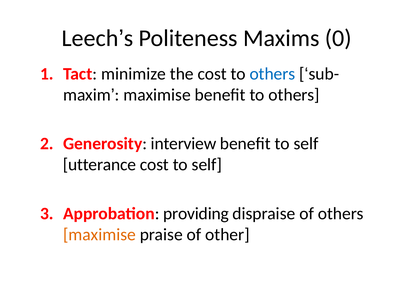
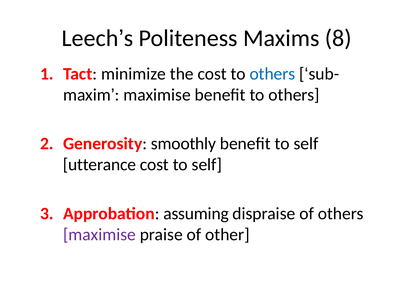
0: 0 -> 8
interview: interview -> smoothly
providing: providing -> assuming
maximise at (99, 235) colour: orange -> purple
